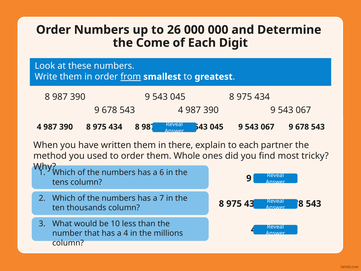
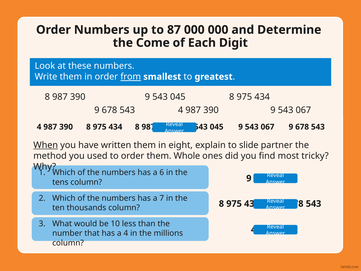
26: 26 -> 87
When underline: none -> present
there: there -> eight
to each: each -> slide
